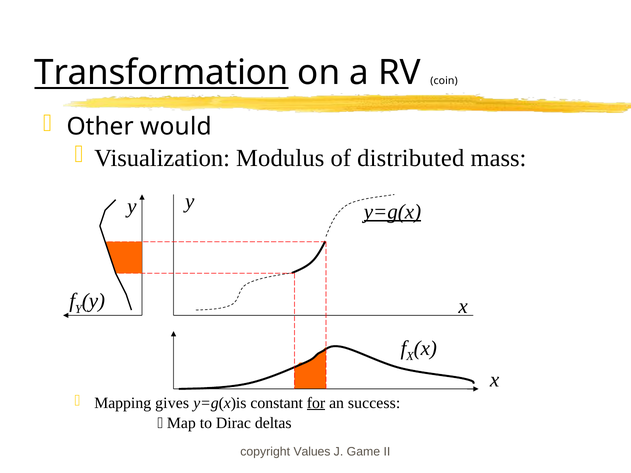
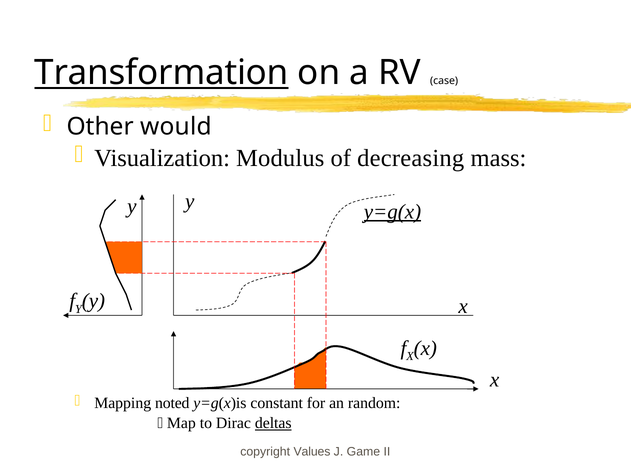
coin: coin -> case
distributed: distributed -> decreasing
gives: gives -> noted
for underline: present -> none
success: success -> random
deltas underline: none -> present
